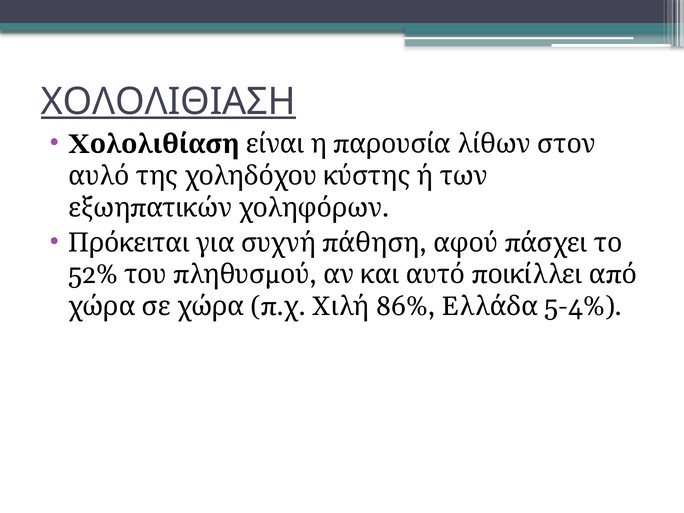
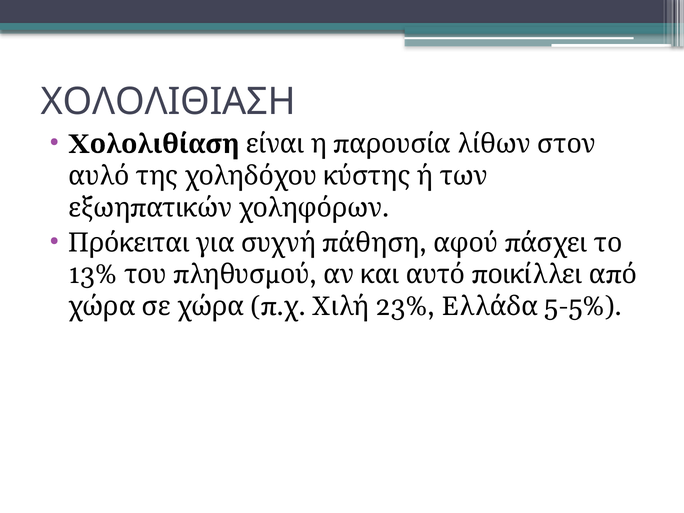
ΧΟΛΟΛΙΘΙΑΣΗ underline: present -> none
52%: 52% -> 13%
86%: 86% -> 23%
5-4%: 5-4% -> 5-5%
